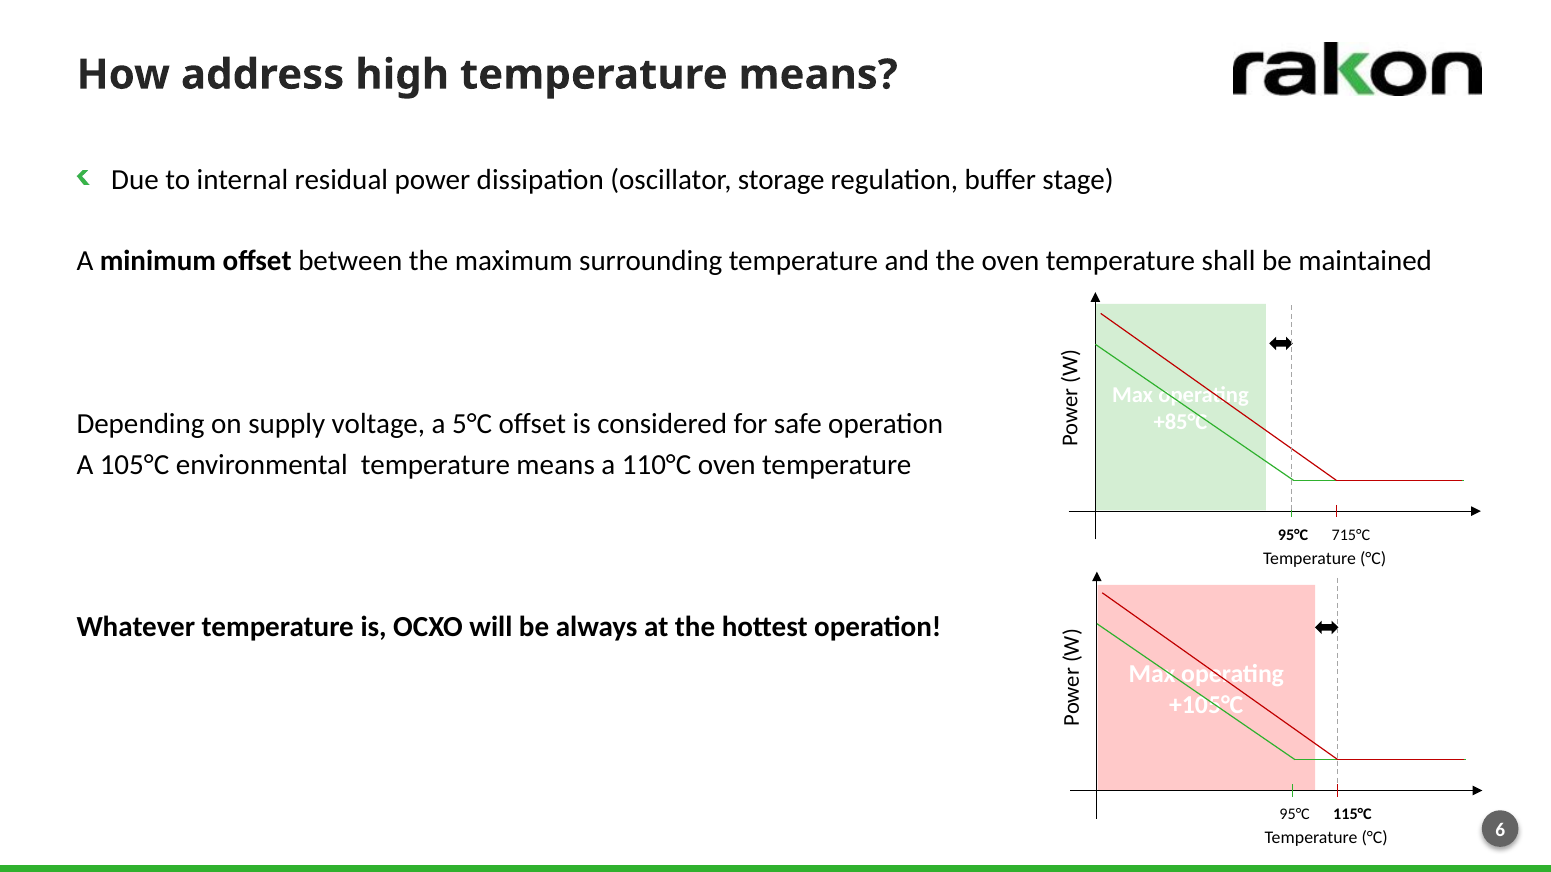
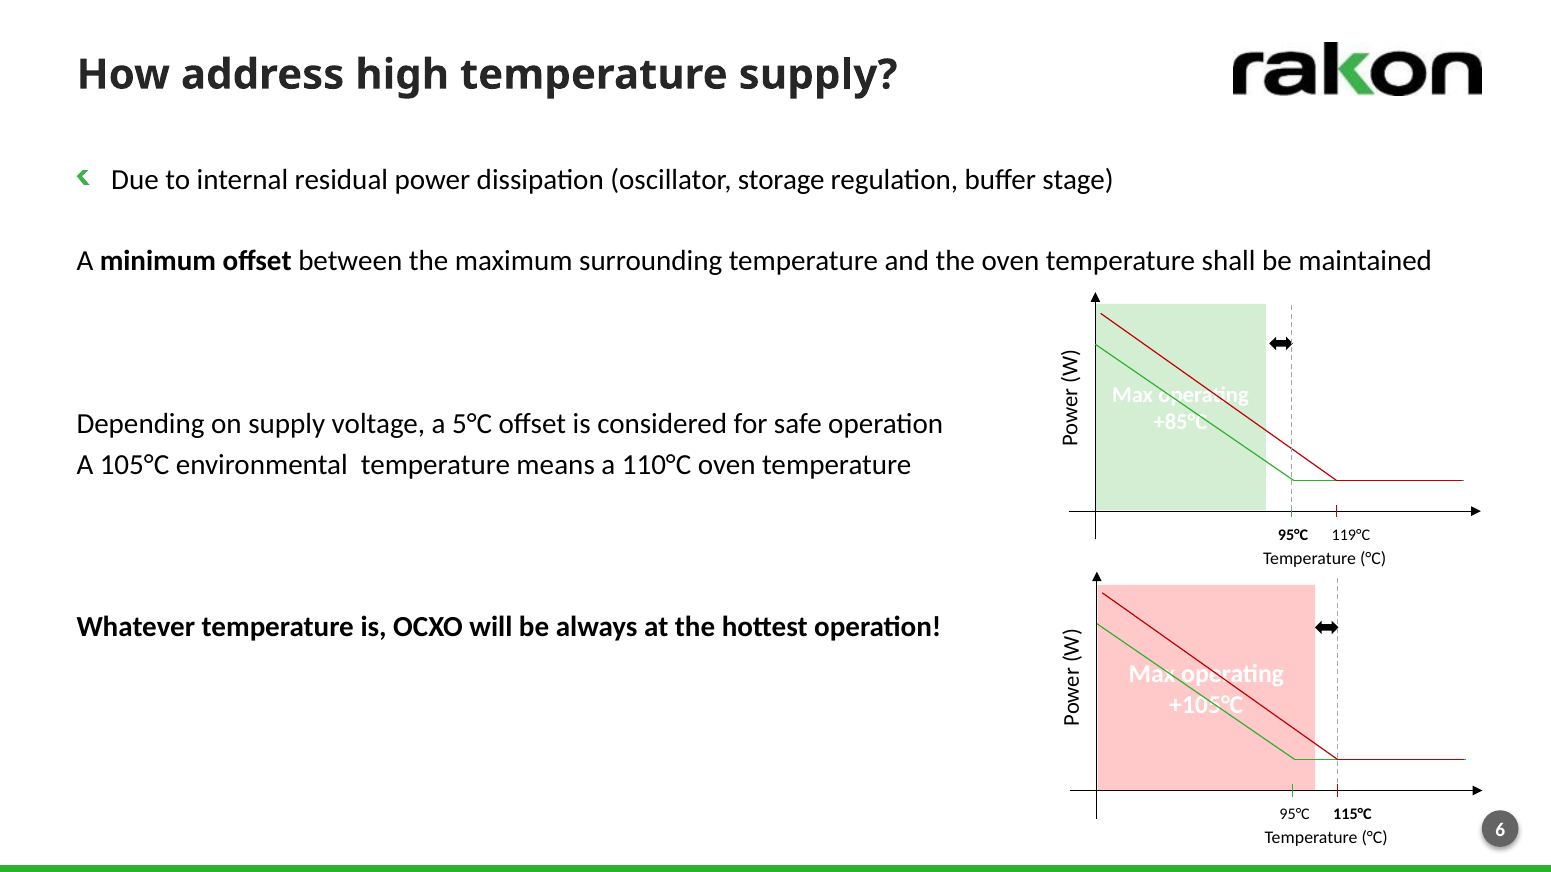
high temperature means: means -> supply
715°C: 715°C -> 119°C
